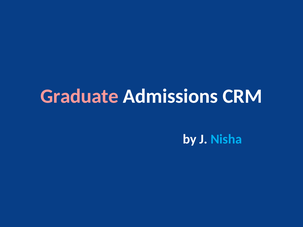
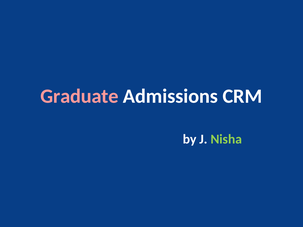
Nisha colour: light blue -> light green
